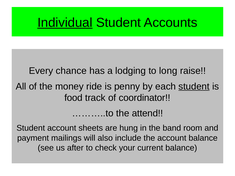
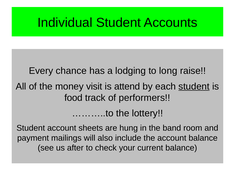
Individual underline: present -> none
ride: ride -> visit
penny: penny -> attend
coordinator: coordinator -> performers
attend: attend -> lottery
